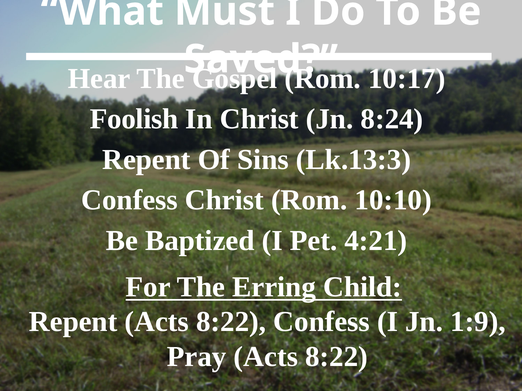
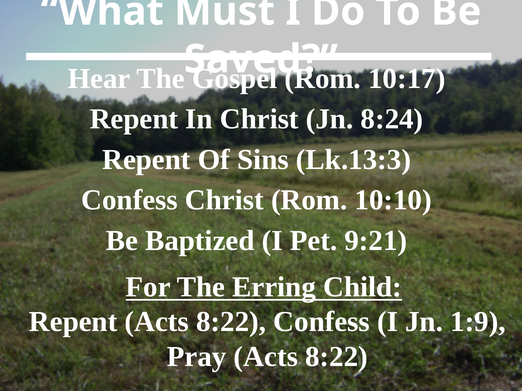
Foolish at (134, 119): Foolish -> Repent
4:21: 4:21 -> 9:21
